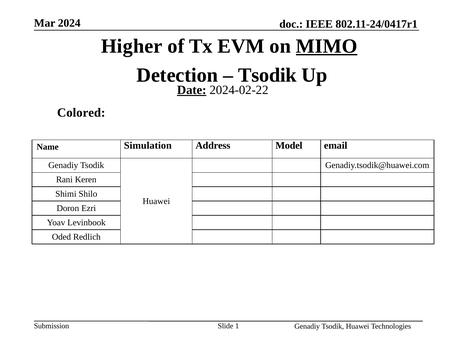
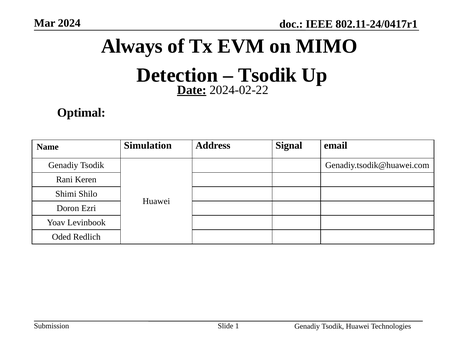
Higher: Higher -> Always
MIMO underline: present -> none
Colored: Colored -> Optimal
Model: Model -> Signal
